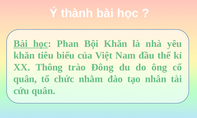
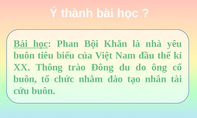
khăn at (24, 56): khăn -> buôn
quân at (25, 79): quân -> buôn
cứu quân: quân -> buôn
